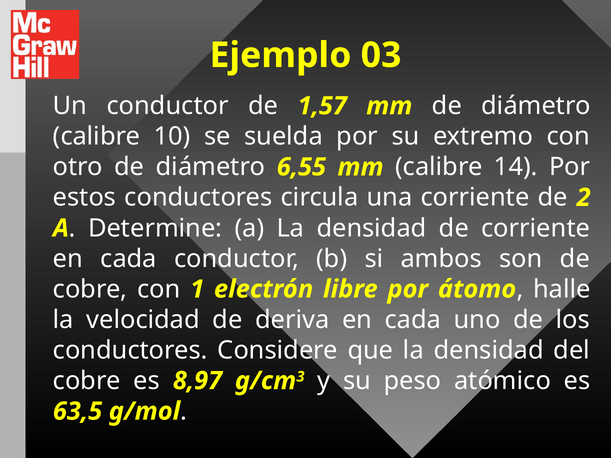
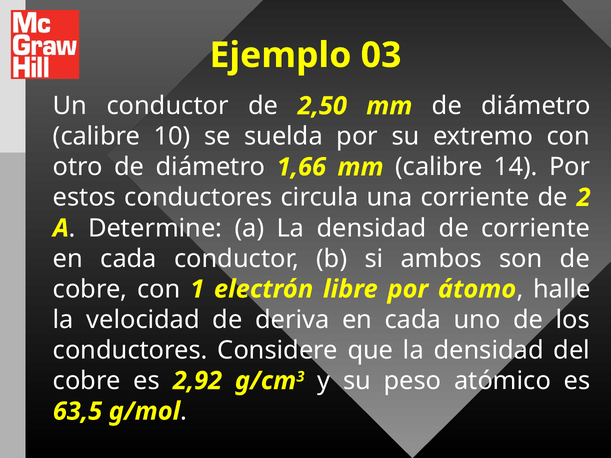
1,57: 1,57 -> 2,50
6,55: 6,55 -> 1,66
8,97: 8,97 -> 2,92
